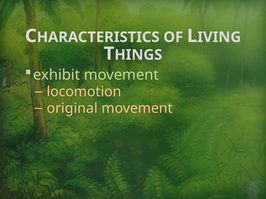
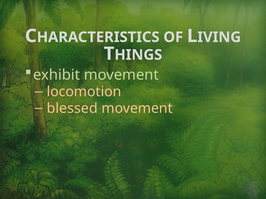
original: original -> blessed
